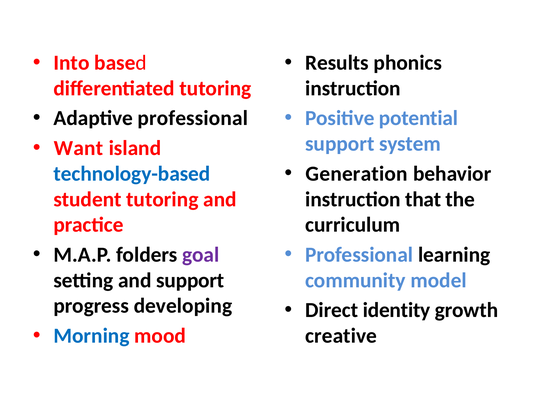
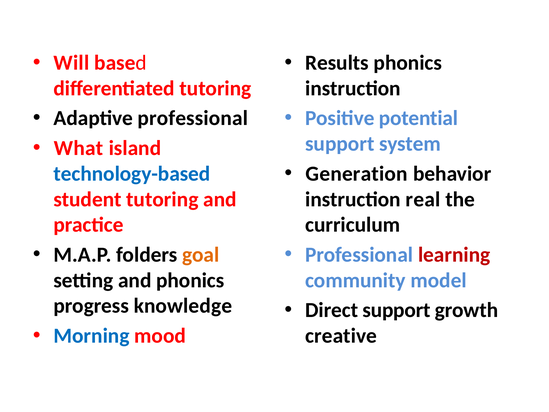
Into: Into -> Will
Want: Want -> What
that: that -> real
goal colour: purple -> orange
learning colour: black -> red
and support: support -> phonics
developing: developing -> knowledge
Direct identity: identity -> support
